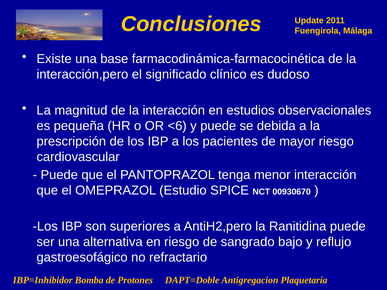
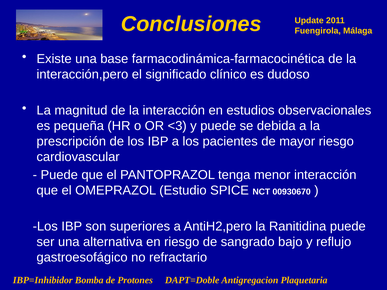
<6: <6 -> <3
